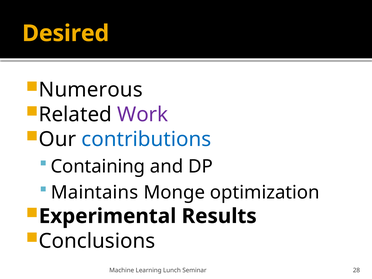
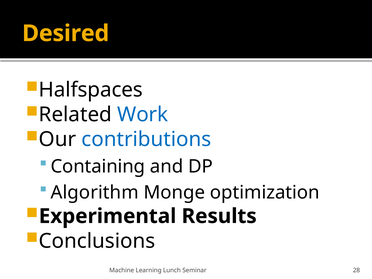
Numerous: Numerous -> Halfspaces
Work colour: purple -> blue
Maintains: Maintains -> Algorithm
